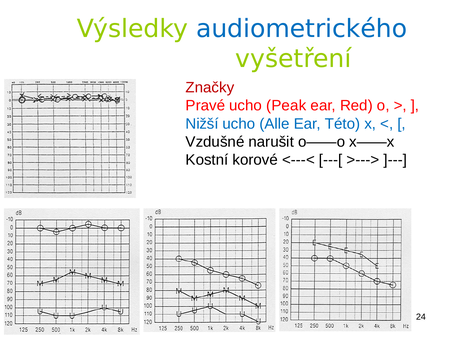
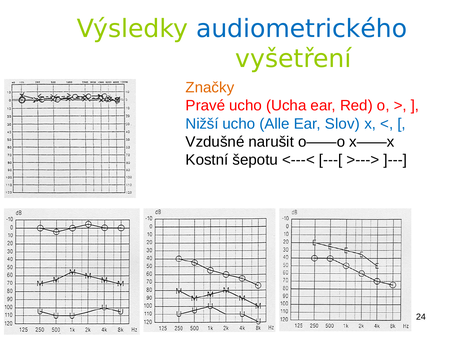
Značky colour: red -> orange
Peak: Peak -> Ucha
Této: Této -> Slov
korové: korové -> šepotu
